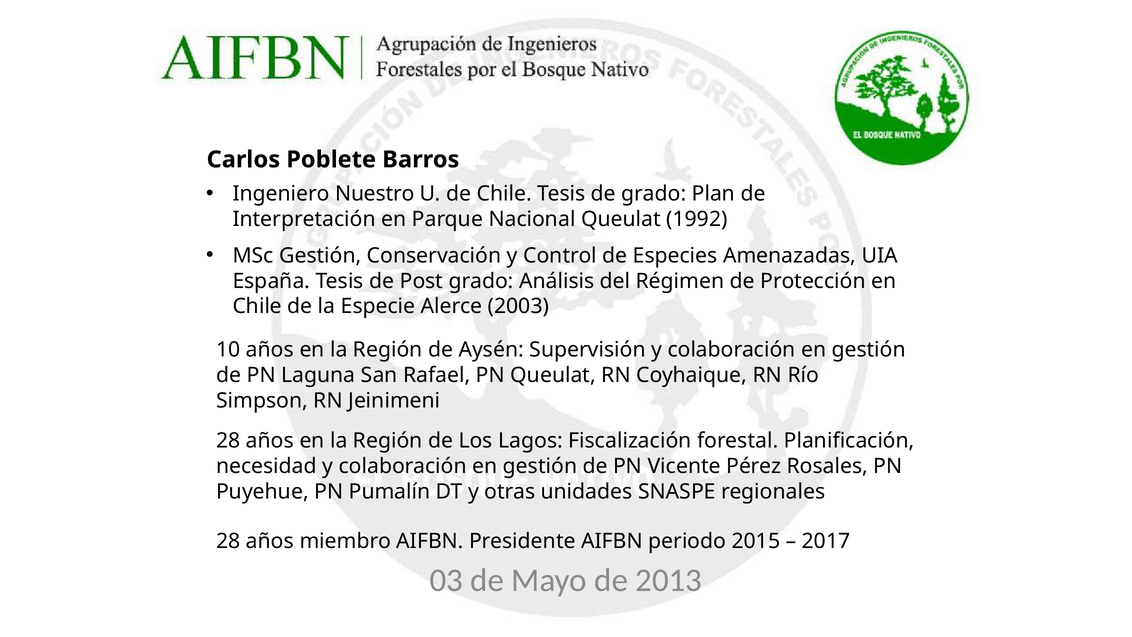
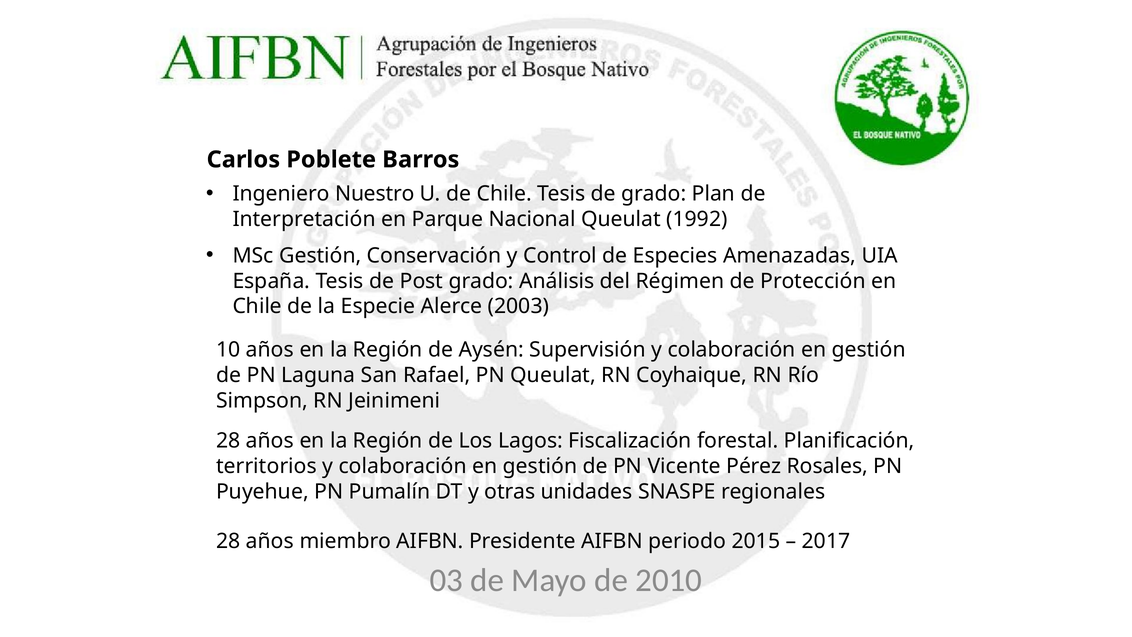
necesidad: necesidad -> territorios
2013: 2013 -> 2010
